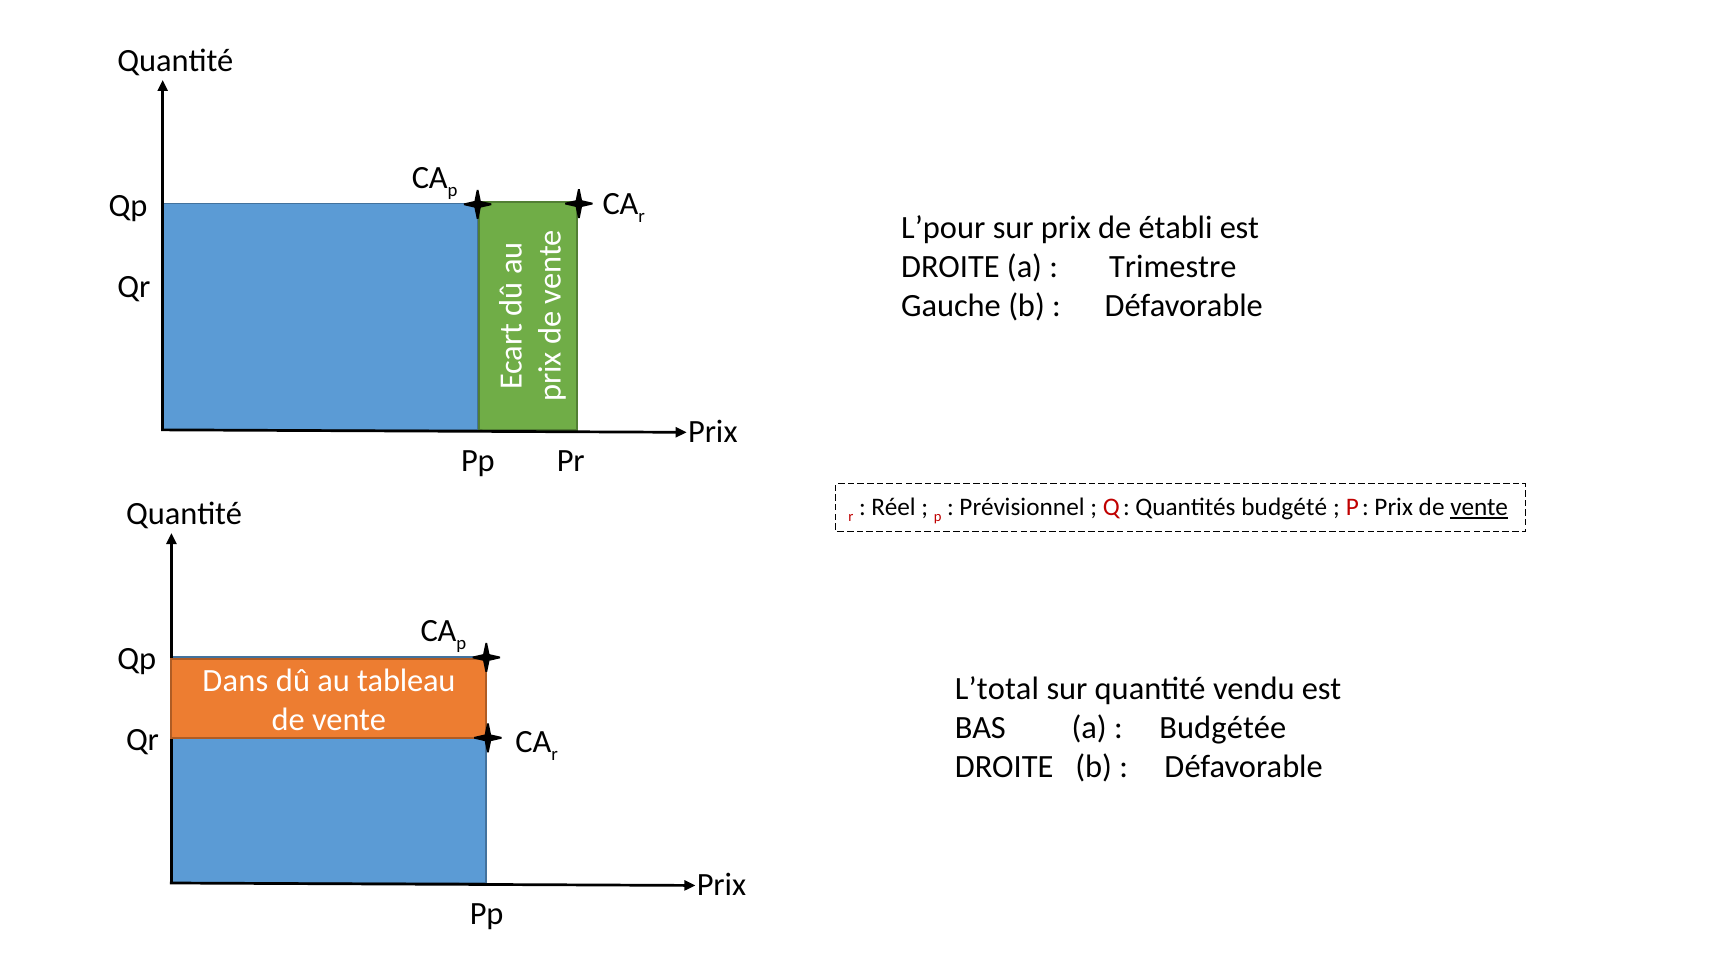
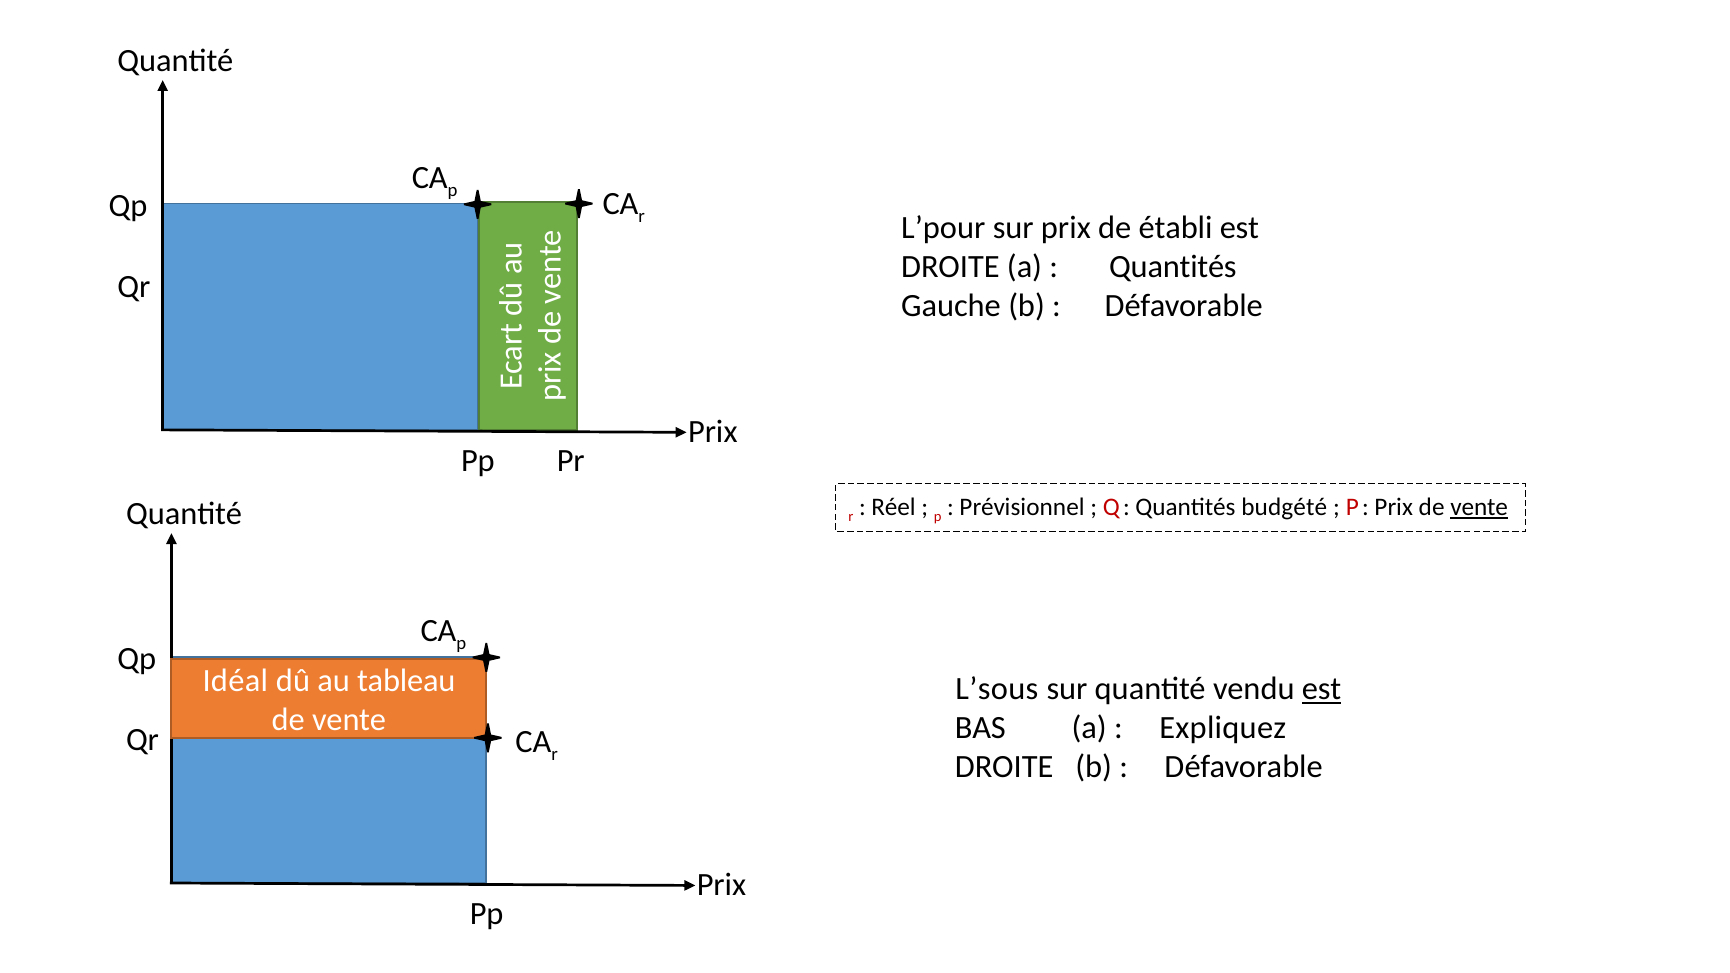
Trimestre at (1173, 267): Trimestre -> Quantités
Dans: Dans -> Idéal
L’total: L’total -> L’sous
est at (1322, 689) underline: none -> present
Budgétée: Budgétée -> Expliquez
